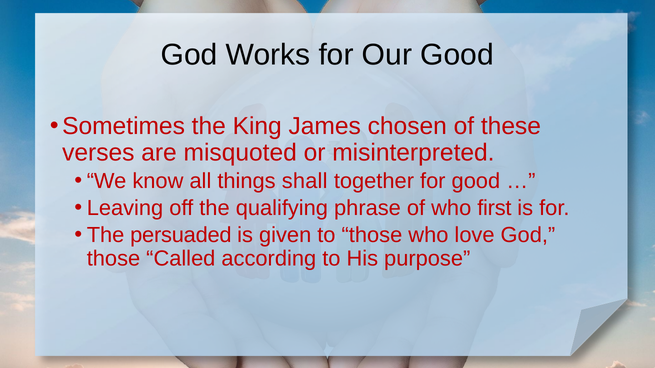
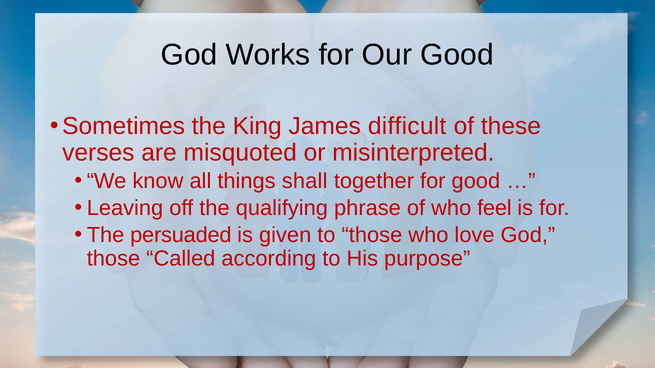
chosen: chosen -> difficult
first: first -> feel
